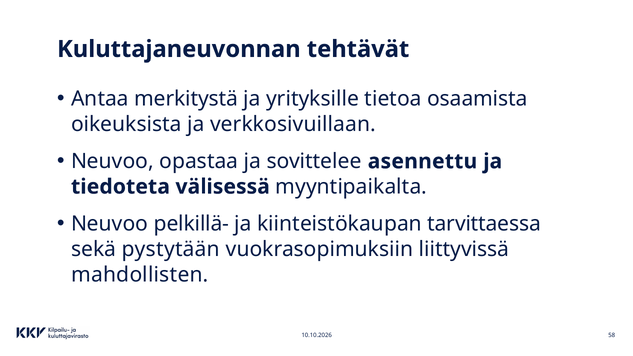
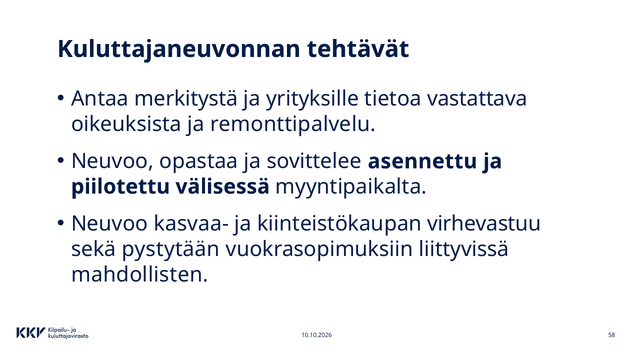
osaamista: osaamista -> vastattava
verkkosivuillaan: verkkosivuillaan -> remonttipalvelu
tiedoteta: tiedoteta -> piilotettu
pelkillä-: pelkillä- -> kasvaa-
tarvittaessa: tarvittaessa -> virhevastuu
